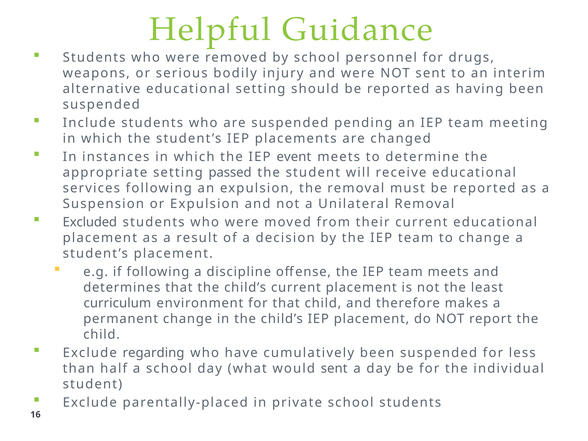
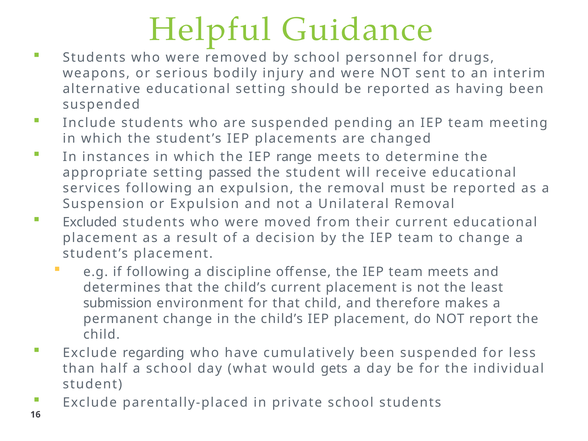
event: event -> range
curriculum: curriculum -> submission
would sent: sent -> gets
